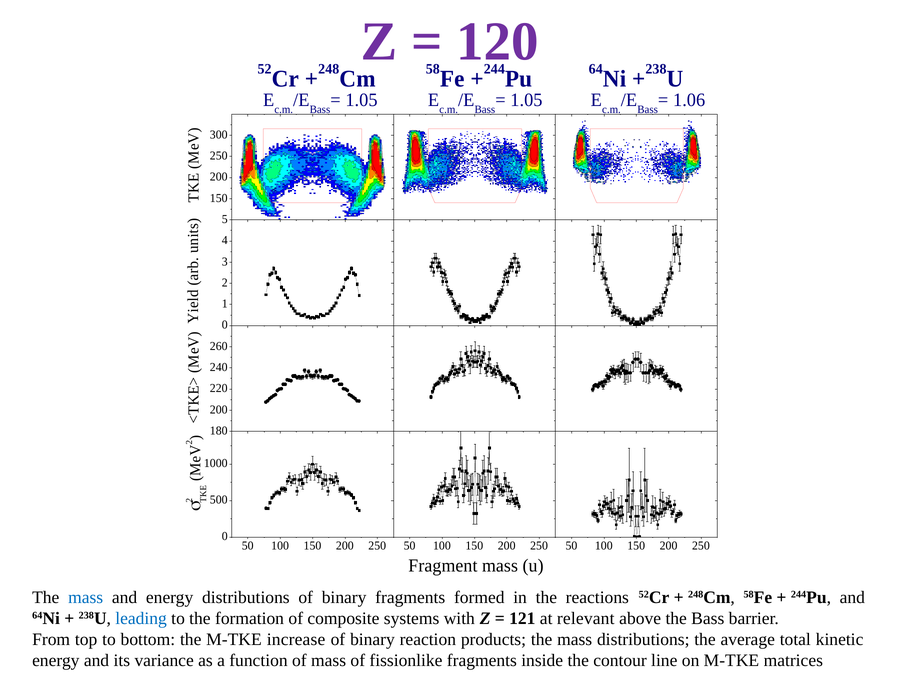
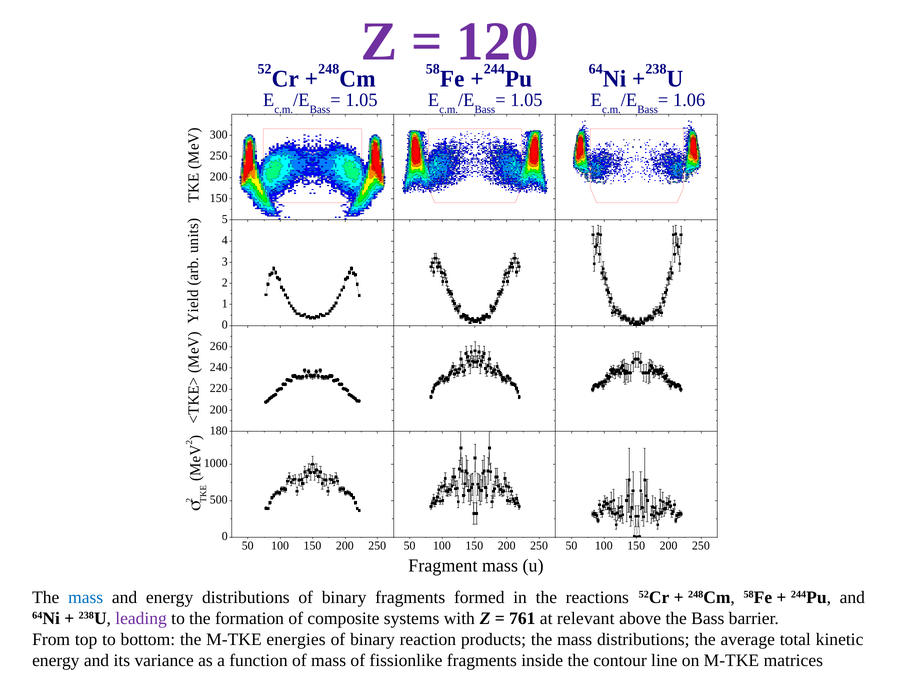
leading colour: blue -> purple
121: 121 -> 761
increase: increase -> energies
